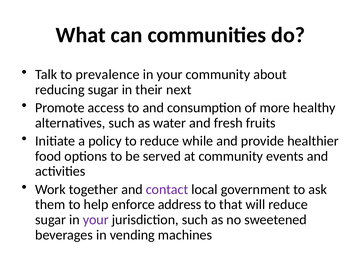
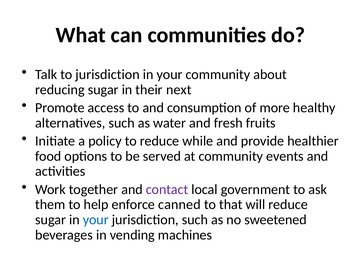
to prevalence: prevalence -> jurisdiction
address: address -> canned
your at (96, 220) colour: purple -> blue
